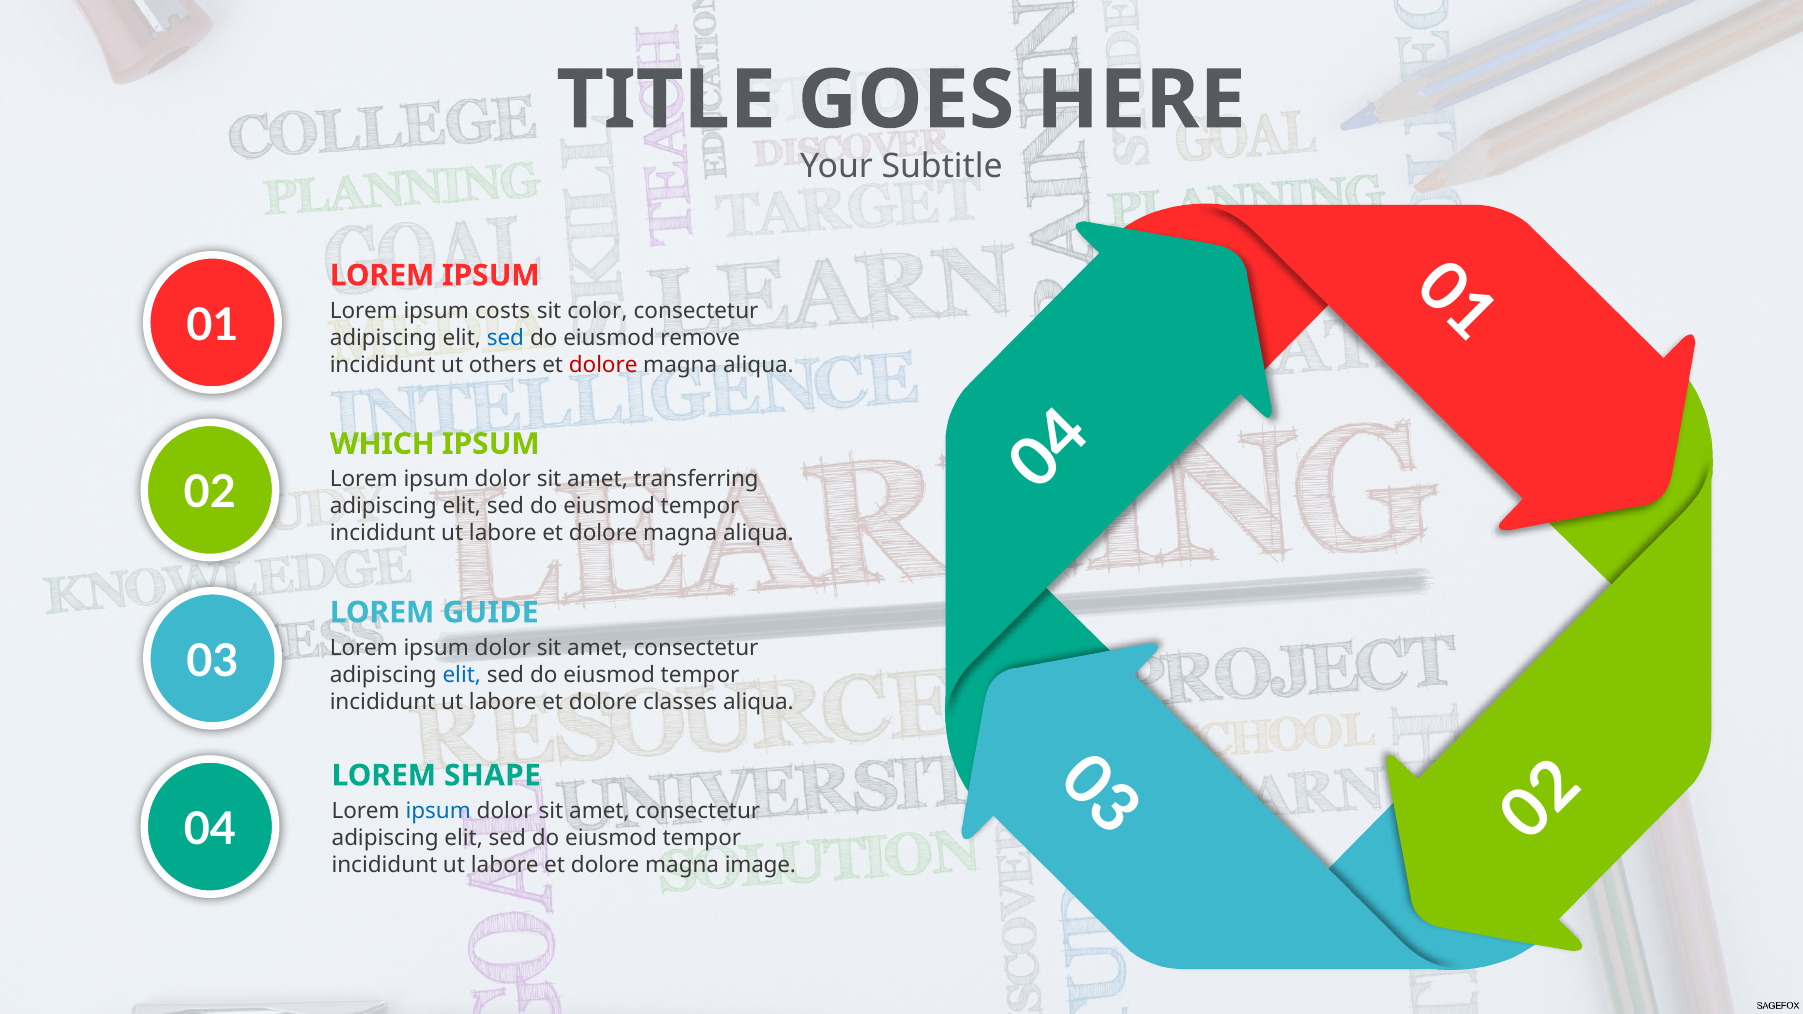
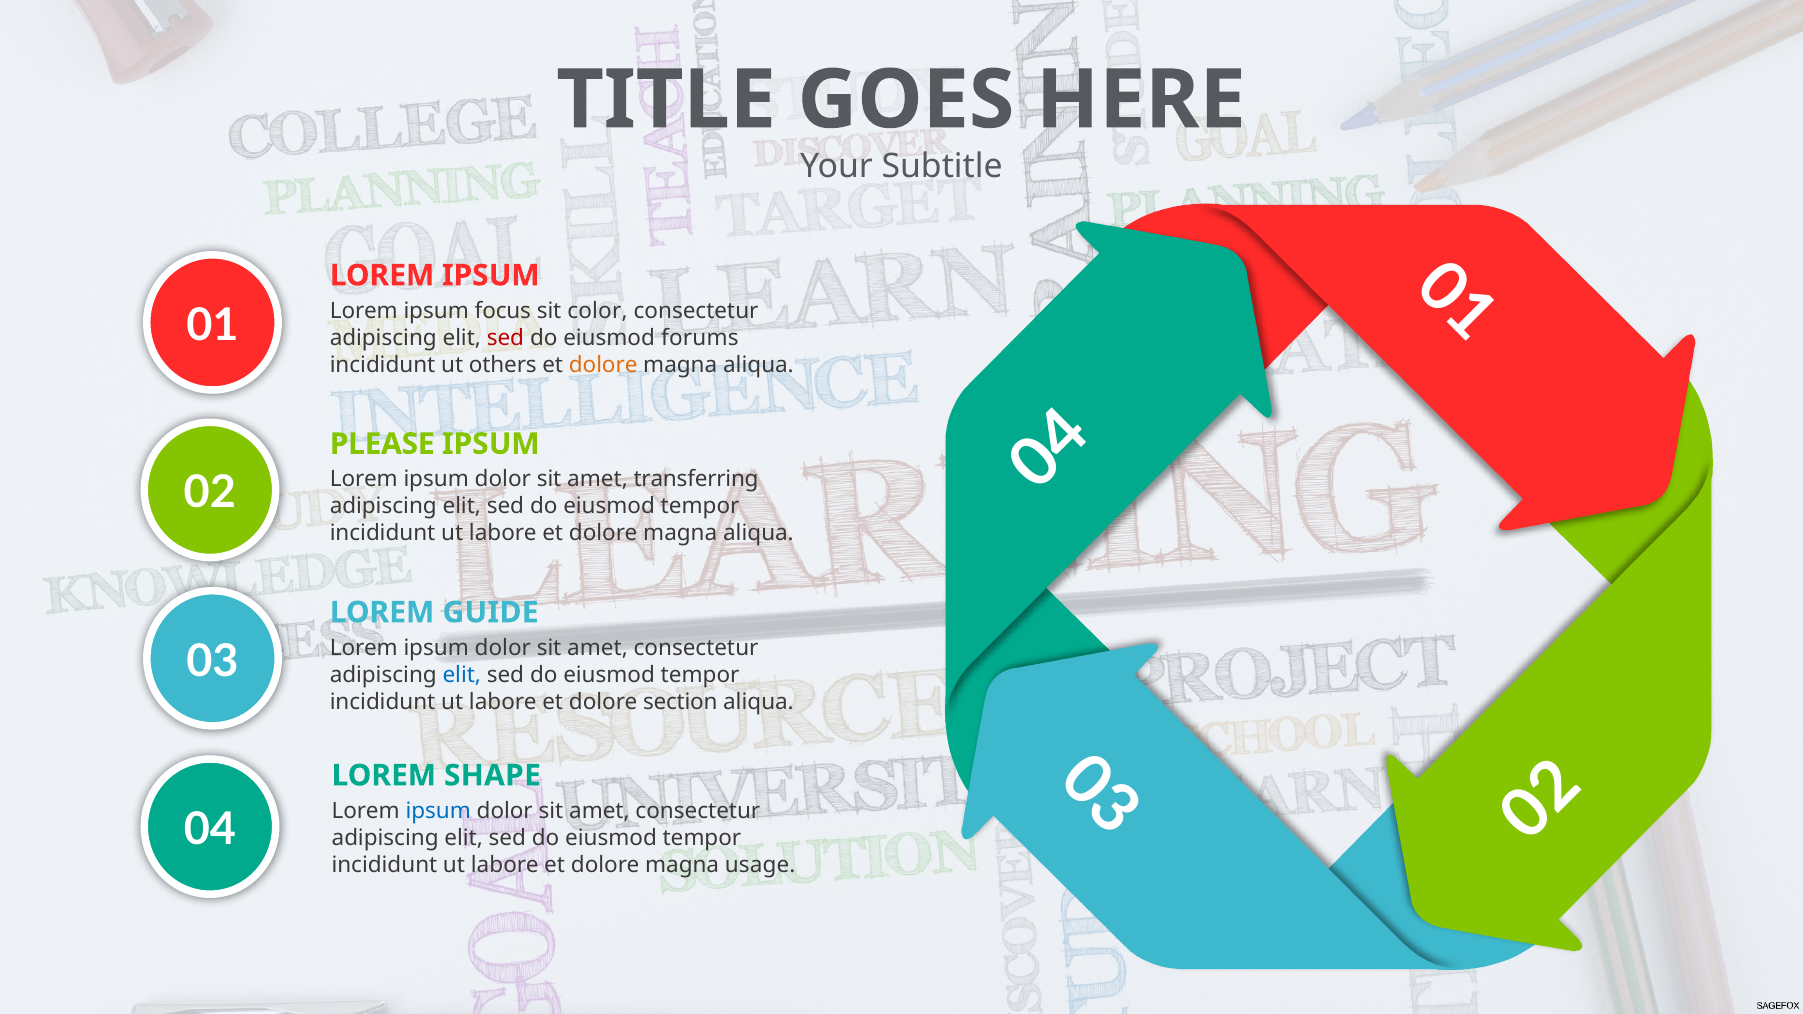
costs: costs -> focus
sed at (505, 338) colour: blue -> red
remove: remove -> forums
dolore at (603, 365) colour: red -> orange
WHICH: WHICH -> PLEASE
classes: classes -> section
image: image -> usage
